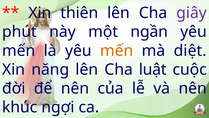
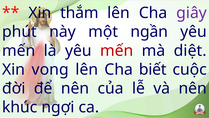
thiên: thiên -> thắm
mến at (117, 50) colour: orange -> red
năng: năng -> vong
luật: luật -> biết
